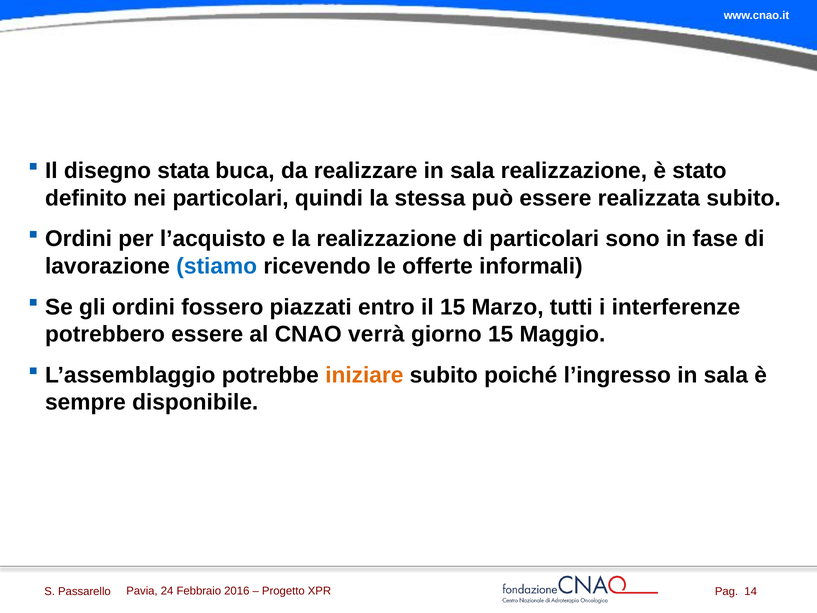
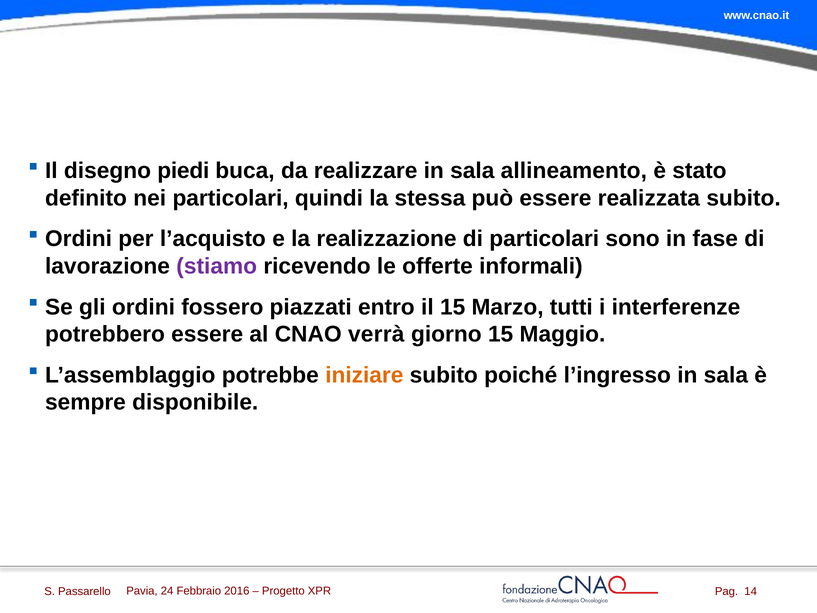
stata: stata -> piedi
sala realizzazione: realizzazione -> allineamento
stiamo colour: blue -> purple
